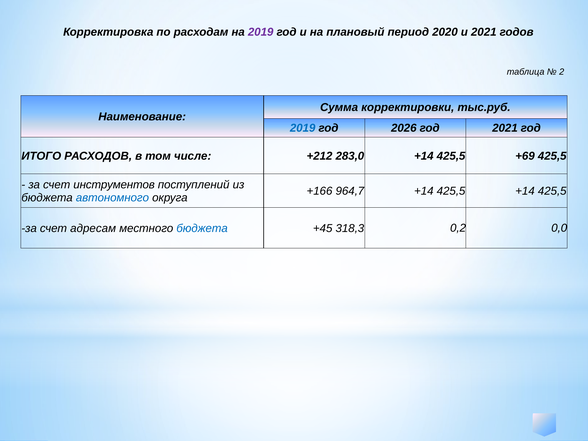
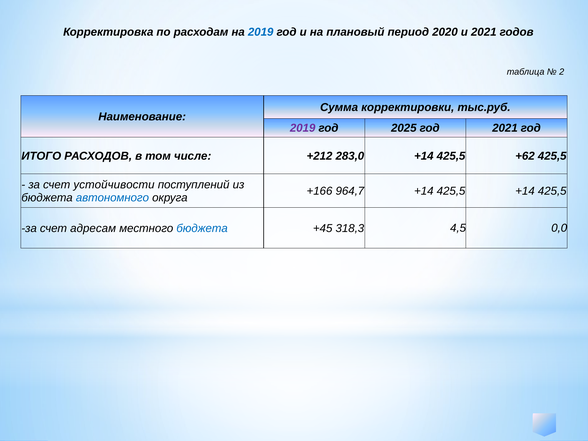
2019 at (261, 32) colour: purple -> blue
2019 at (303, 128) colour: blue -> purple
2026: 2026 -> 2025
+69: +69 -> +62
инструментов: инструментов -> устойчивости
0,2: 0,2 -> 4,5
